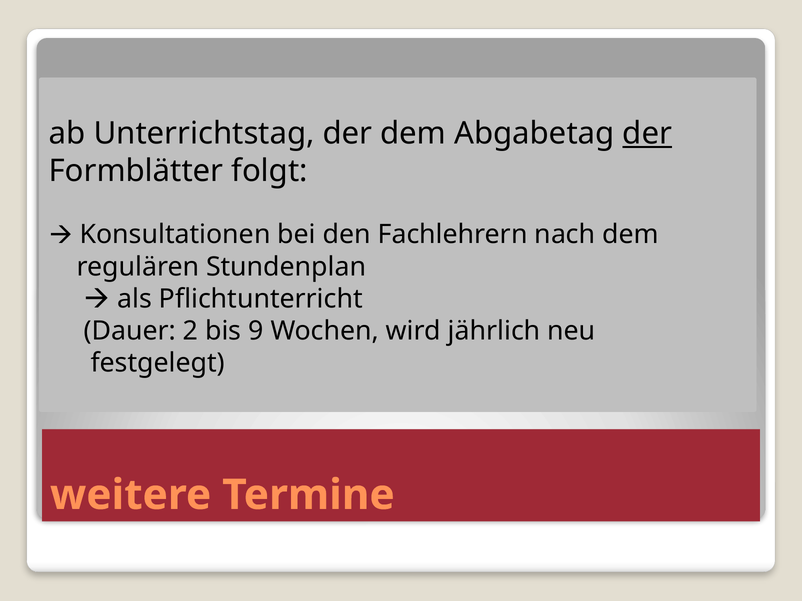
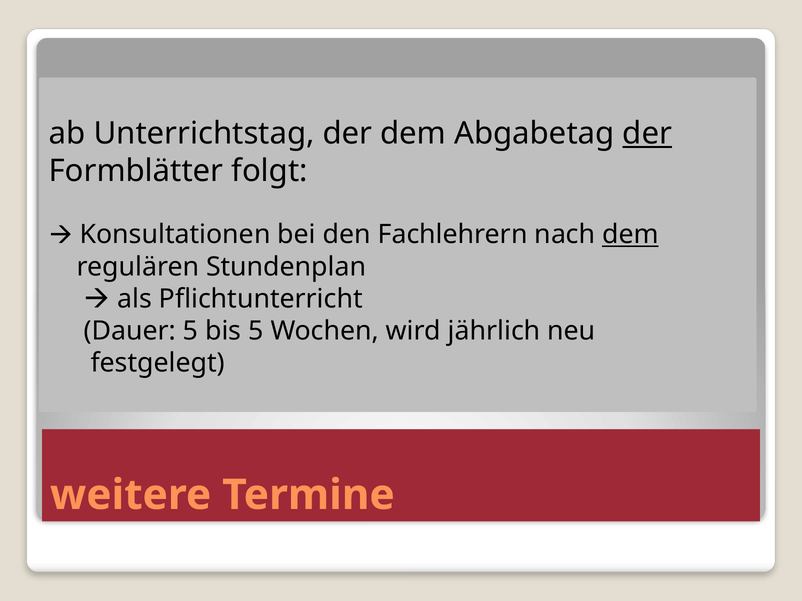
dem at (630, 235) underline: none -> present
Dauer 2: 2 -> 5
bis 9: 9 -> 5
